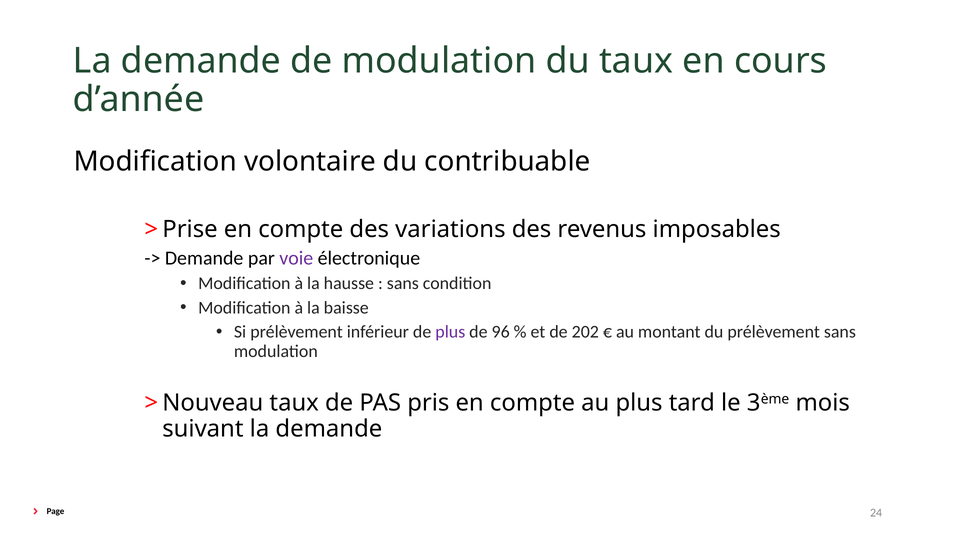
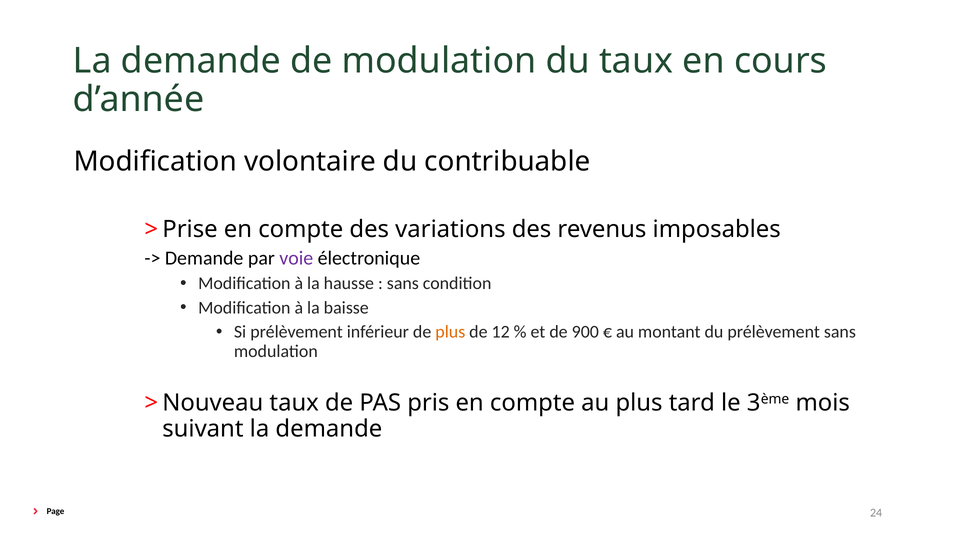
plus at (450, 332) colour: purple -> orange
96: 96 -> 12
202: 202 -> 900
